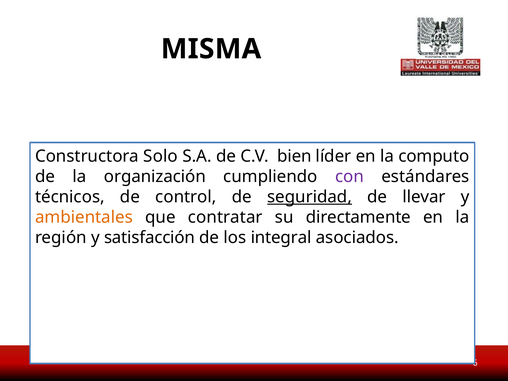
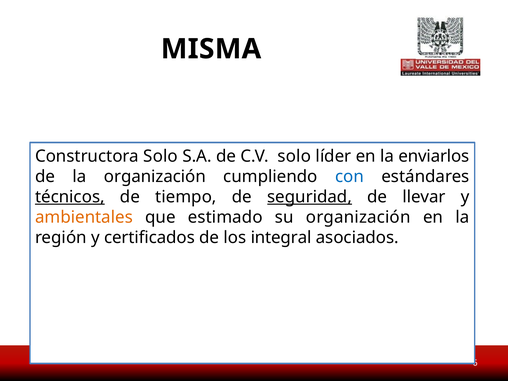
C.V bien: bien -> solo
computo: computo -> enviarlos
con colour: purple -> blue
técnicos underline: none -> present
control: control -> tiempo
contratar: contratar -> estimado
su directamente: directamente -> organización
satisfacción: satisfacción -> certificados
